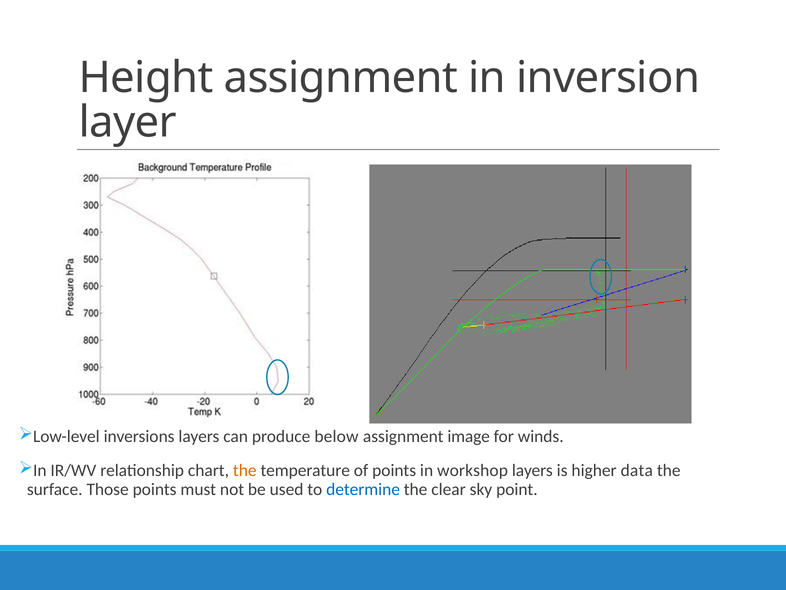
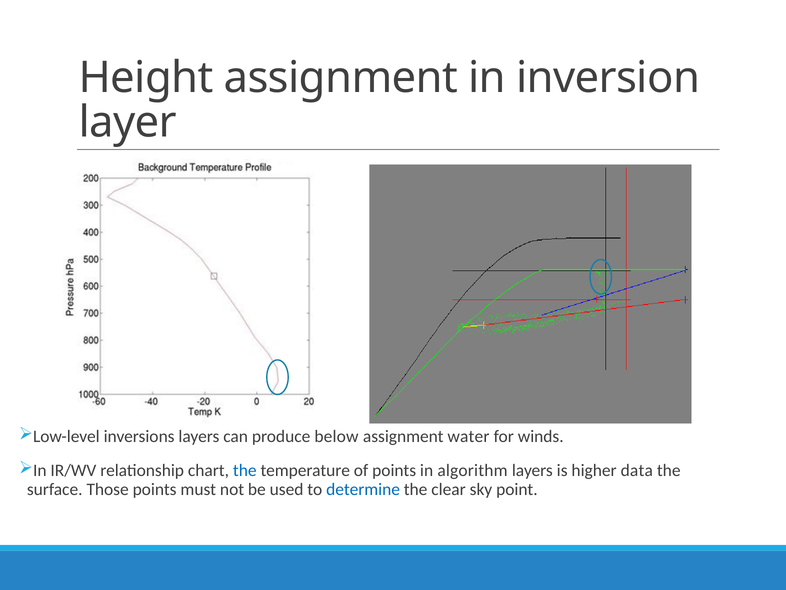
image: image -> water
the at (245, 470) colour: orange -> blue
workshop: workshop -> algorithm
